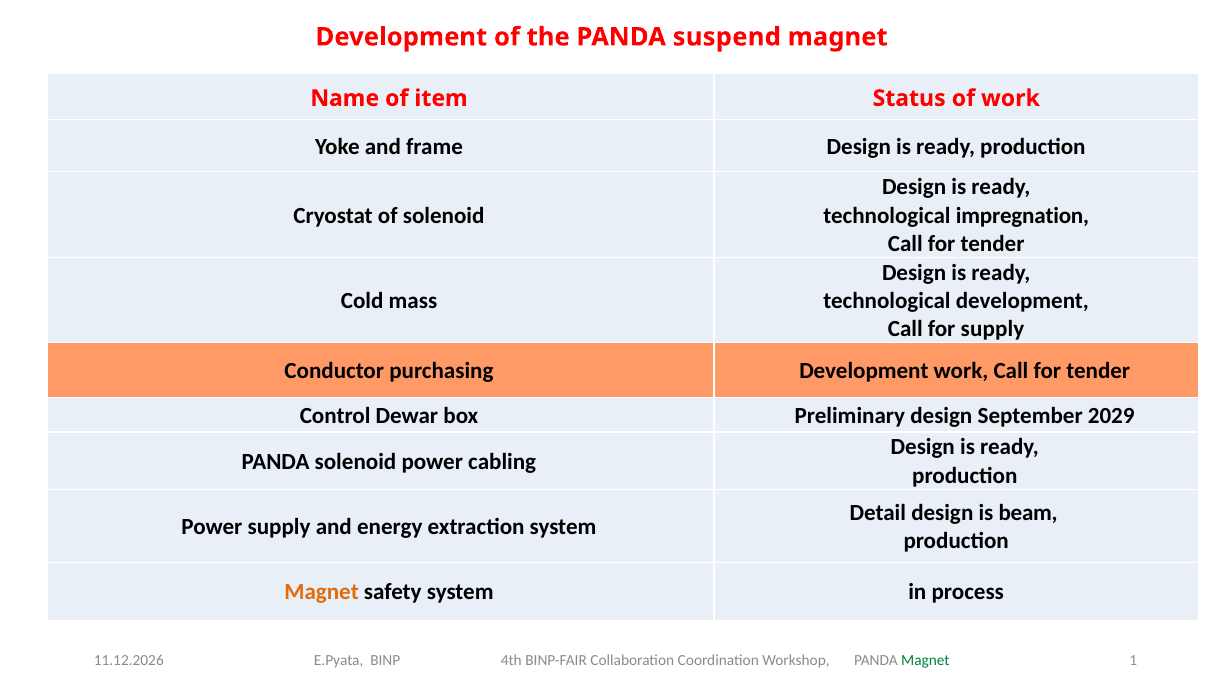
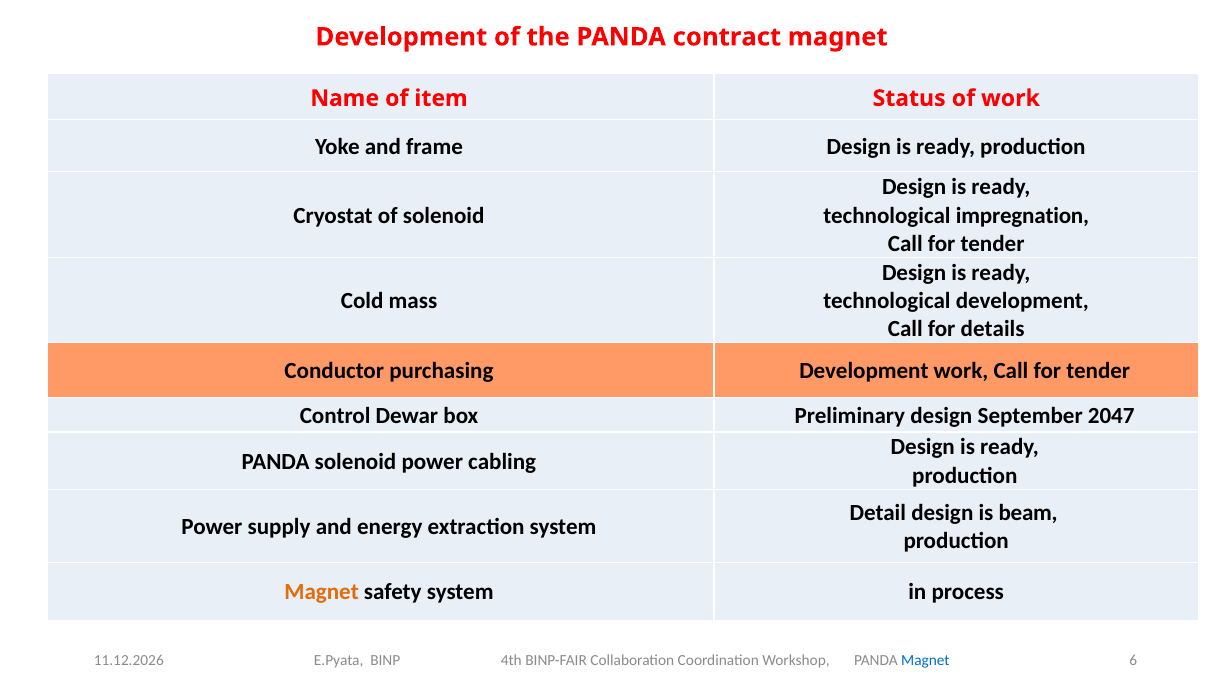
suspend: suspend -> contract
for supply: supply -> details
2029: 2029 -> 2047
1: 1 -> 6
Magnet at (925, 661) colour: green -> blue
